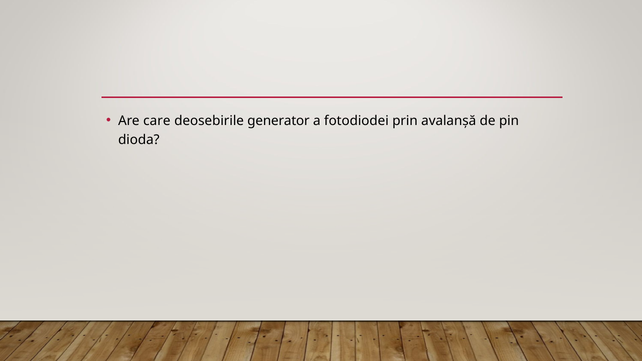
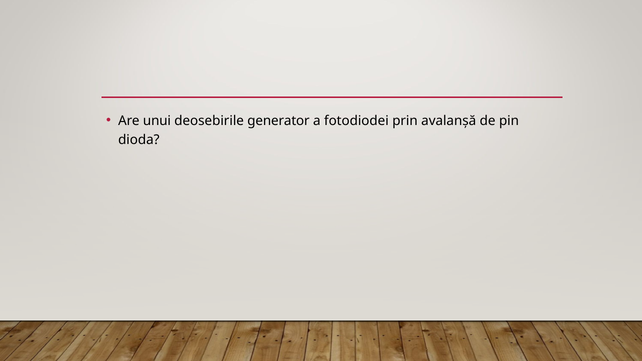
care: care -> unui
